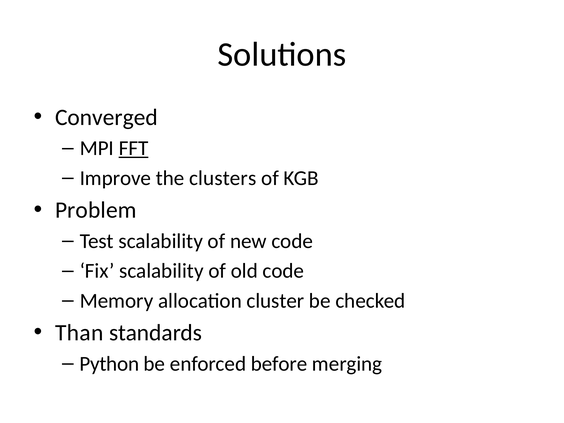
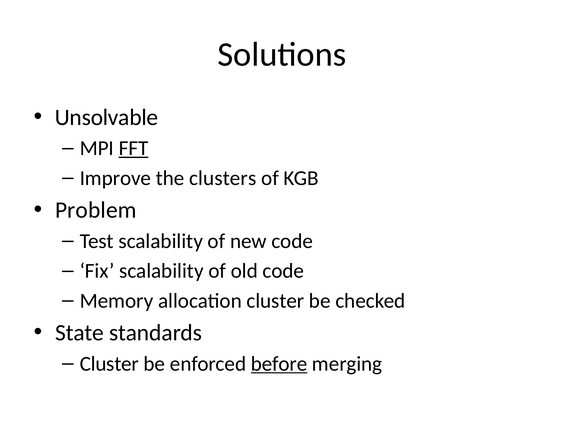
Converged: Converged -> Unsolvable
Than: Than -> State
Python at (109, 364): Python -> Cluster
before underline: none -> present
